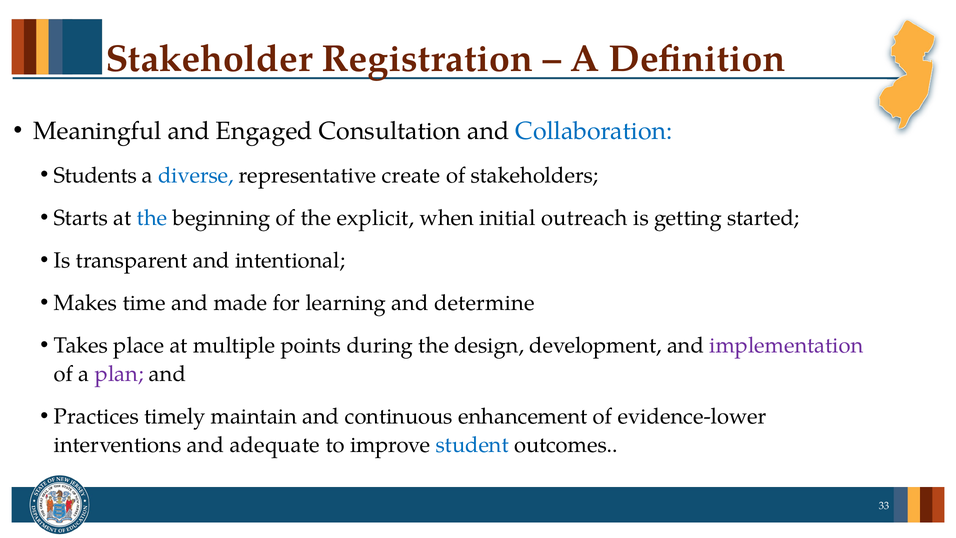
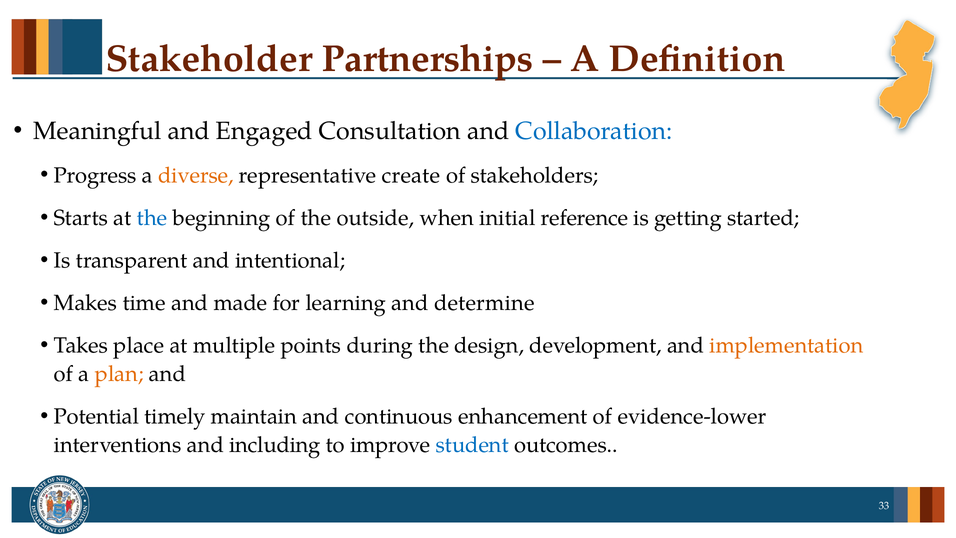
Registration: Registration -> Partnerships
Students: Students -> Progress
diverse colour: blue -> orange
explicit: explicit -> outside
outreach: outreach -> reference
implementation colour: purple -> orange
plan colour: purple -> orange
Practices: Practices -> Potential
adequate: adequate -> including
